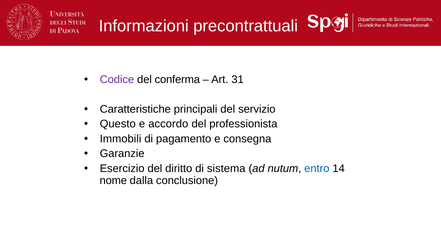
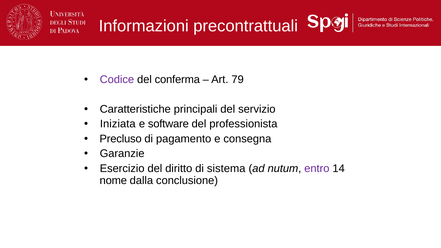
31: 31 -> 79
Questo: Questo -> Iniziata
accordo: accordo -> software
Immobili: Immobili -> Precluso
entro colour: blue -> purple
